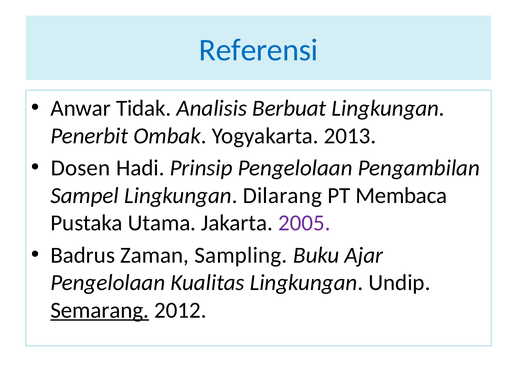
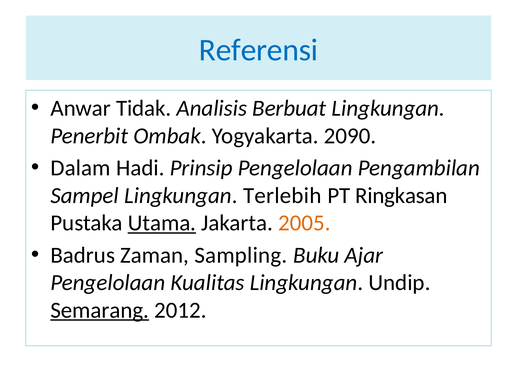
2013: 2013 -> 2090
Dosen: Dosen -> Dalam
Dilarang: Dilarang -> Terlebih
Membaca: Membaca -> Ringkasan
Utama underline: none -> present
2005 colour: purple -> orange
